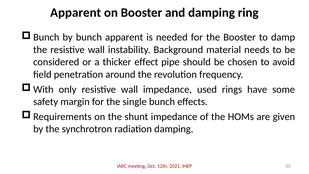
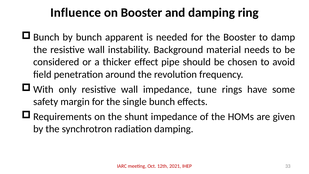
Apparent at (76, 13): Apparent -> Influence
used: used -> tune
